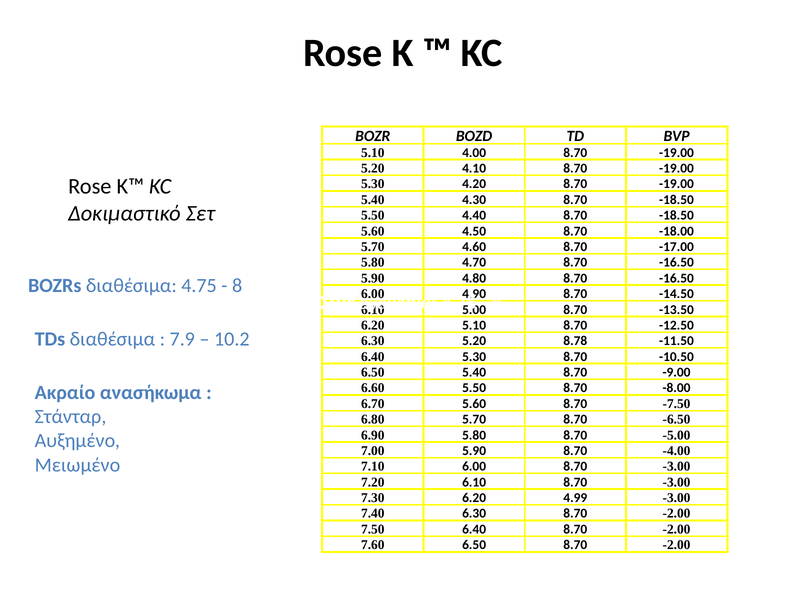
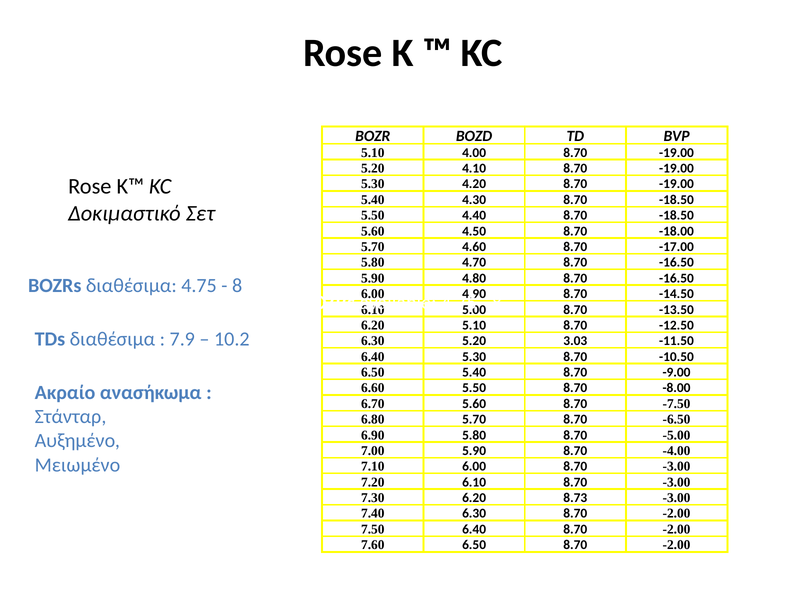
8.78: 8.78 -> 3.03
4.99: 4.99 -> 8.73
